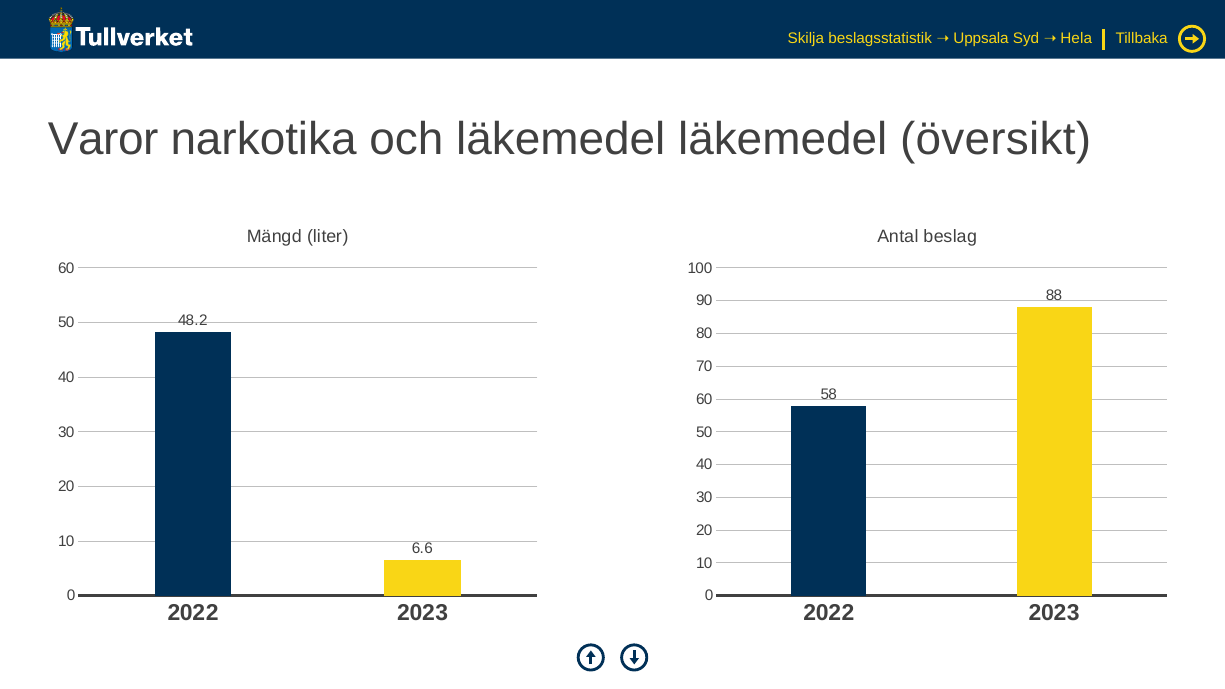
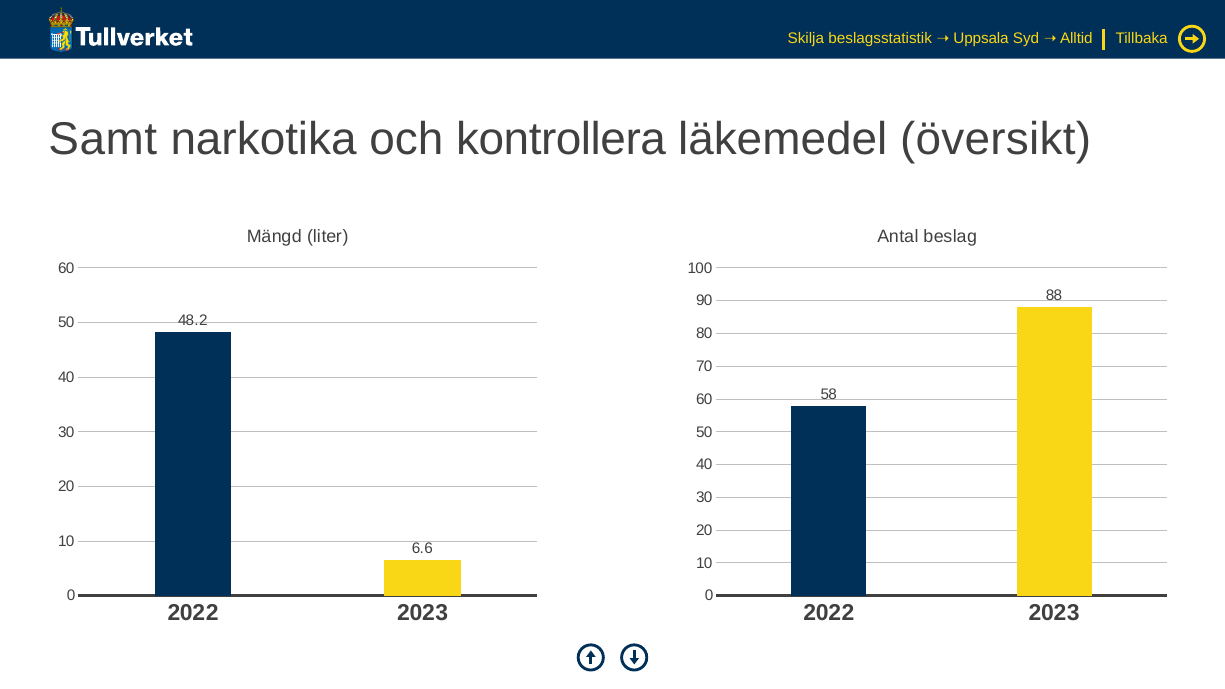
Hela: Hela -> Alltid
Varor: Varor -> Samt
och läkemedel: läkemedel -> kontrollera
